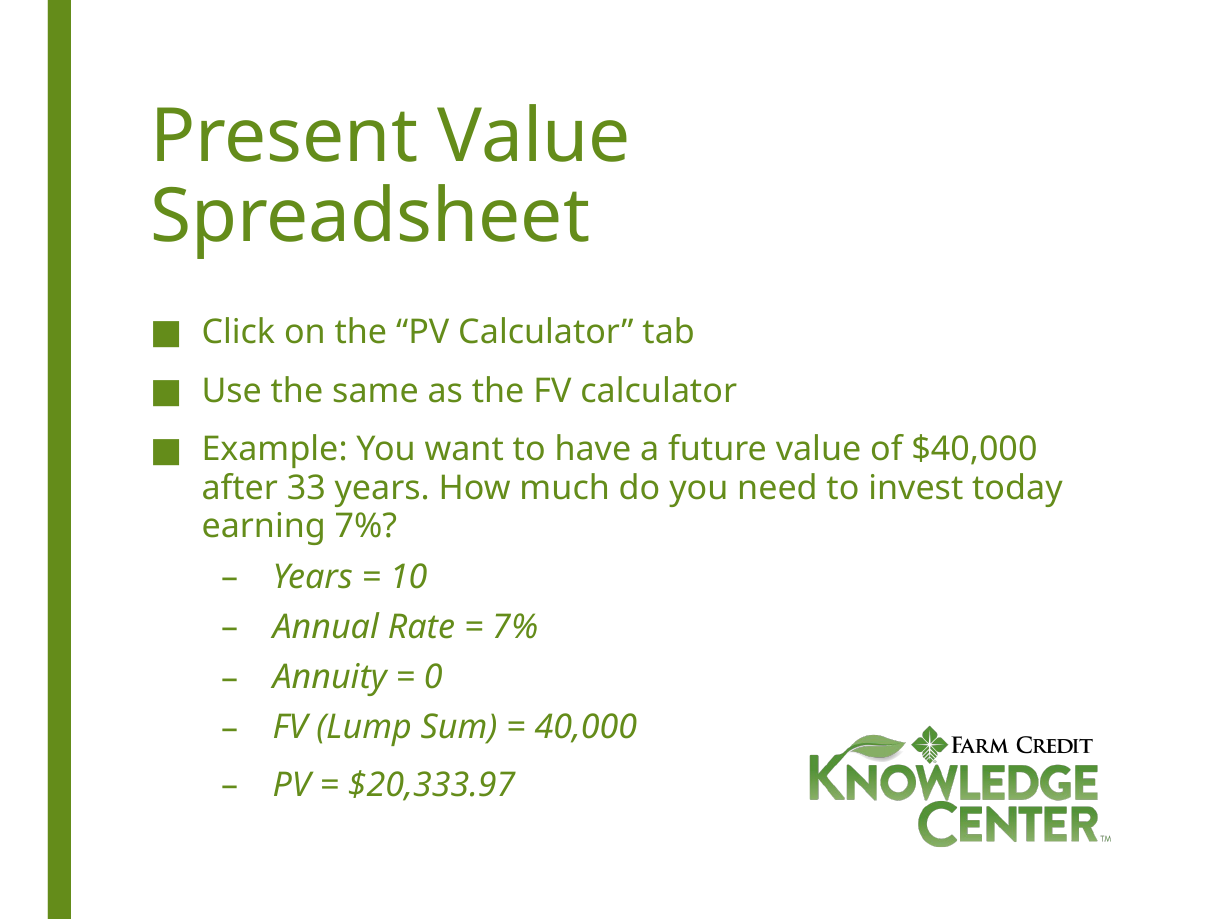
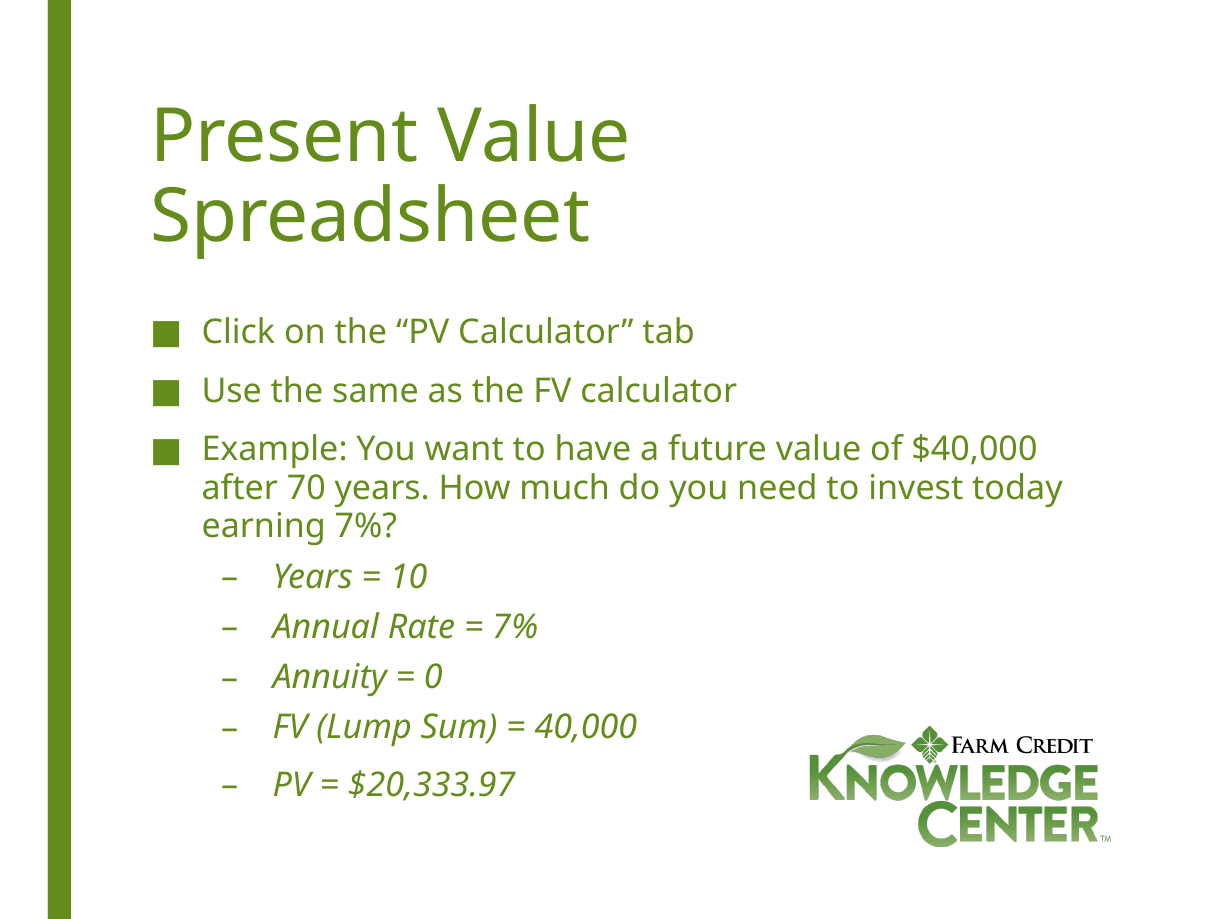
33: 33 -> 70
